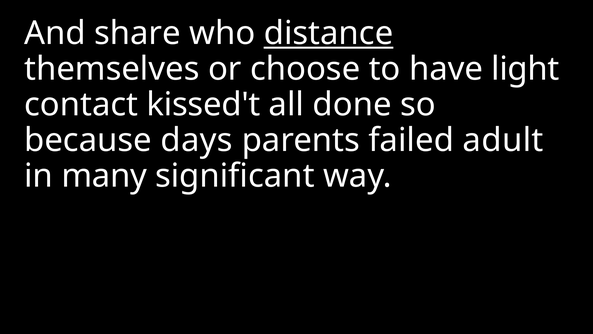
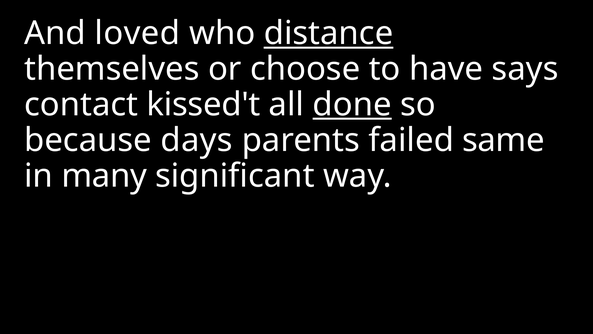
share: share -> loved
light: light -> says
done underline: none -> present
adult: adult -> same
